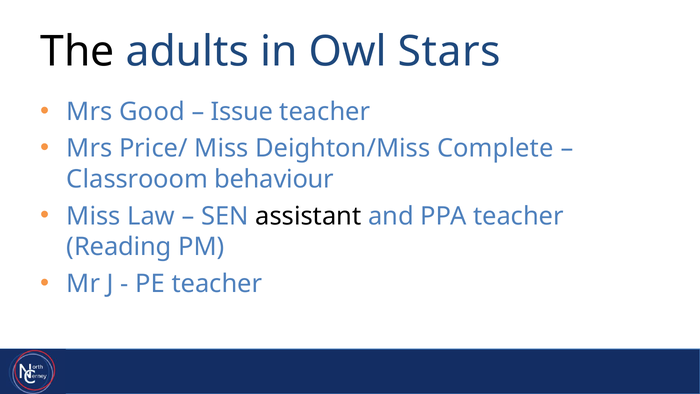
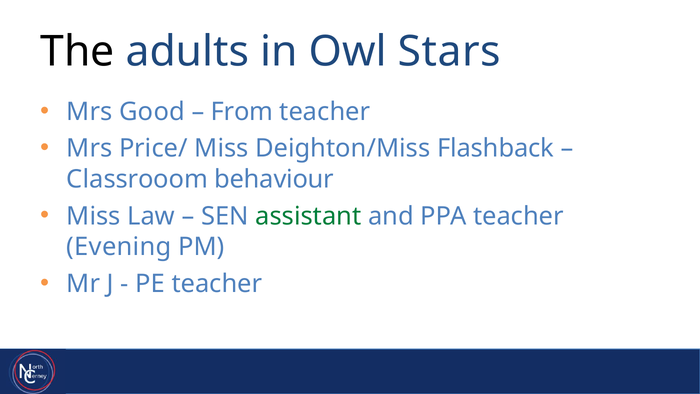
Issue: Issue -> From
Complete: Complete -> Flashback
assistant colour: black -> green
Reading: Reading -> Evening
